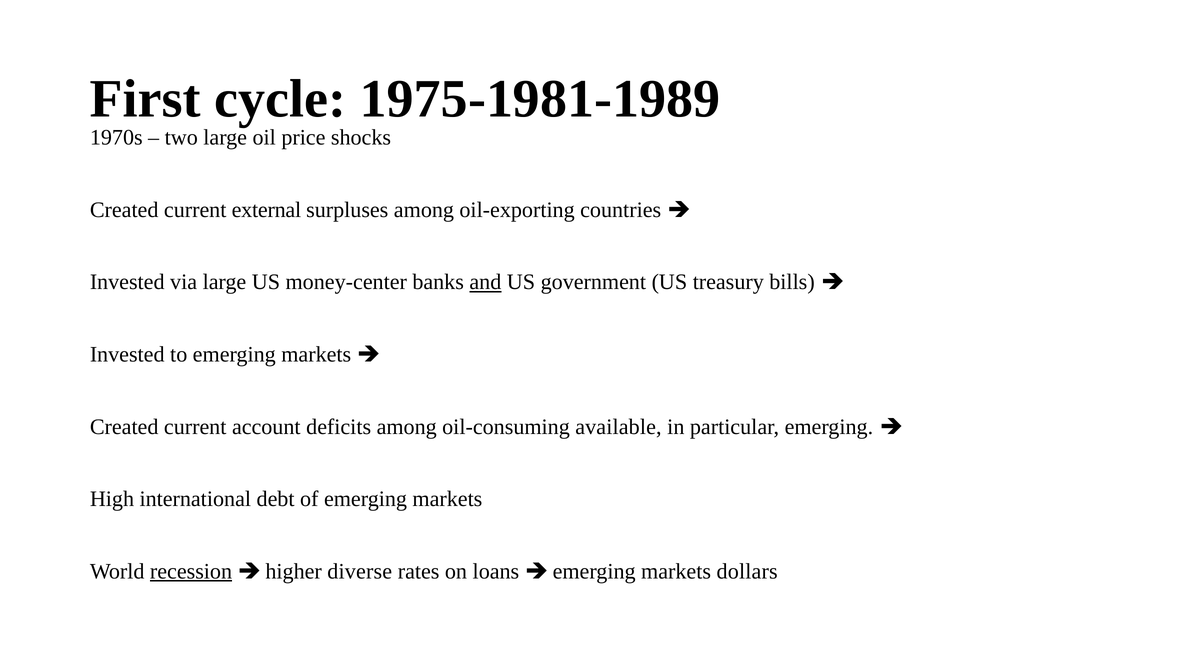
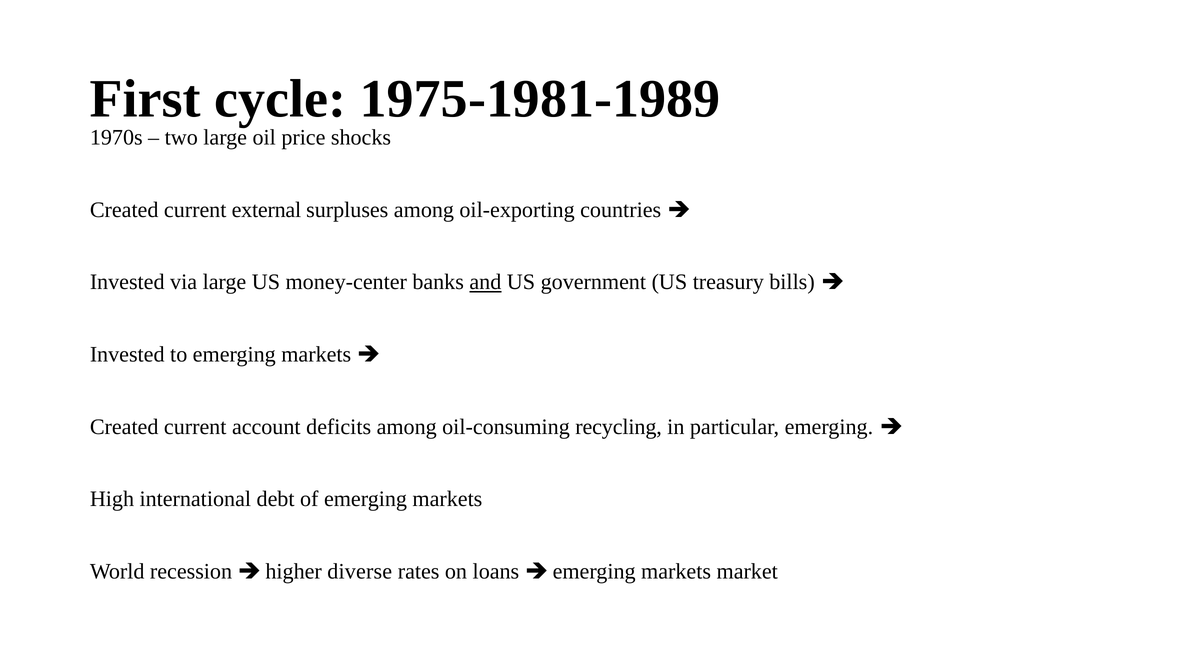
available: available -> recycling
recession underline: present -> none
dollars: dollars -> market
